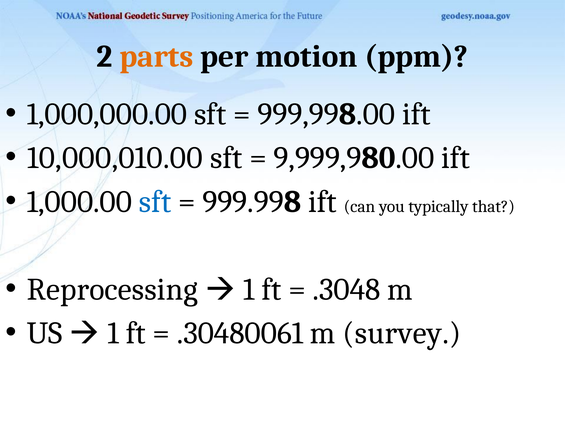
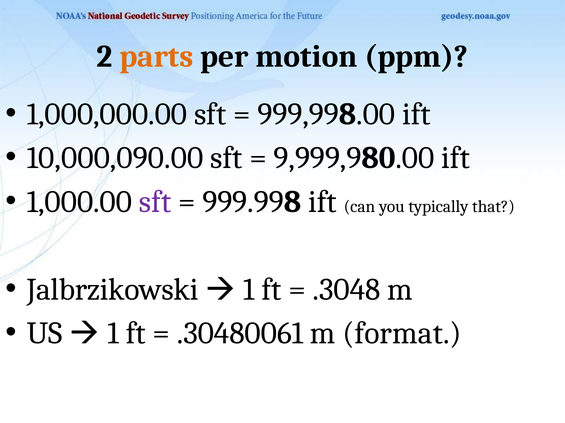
10,000,010.00: 10,000,010.00 -> 10,000,090.00
sft at (155, 202) colour: blue -> purple
Reprocessing: Reprocessing -> Jalbrzikowski
survey: survey -> format
